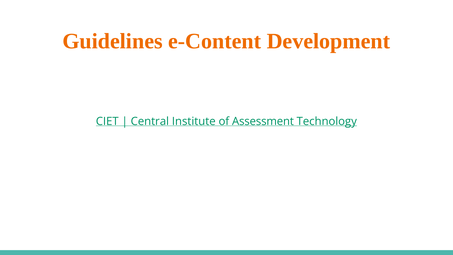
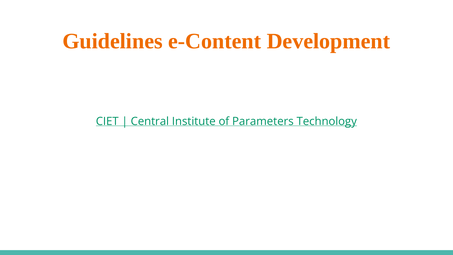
Assessment: Assessment -> Parameters
